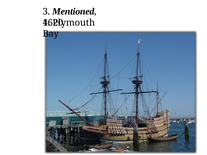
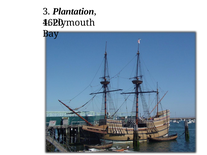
Mentioned: Mentioned -> Plantation
